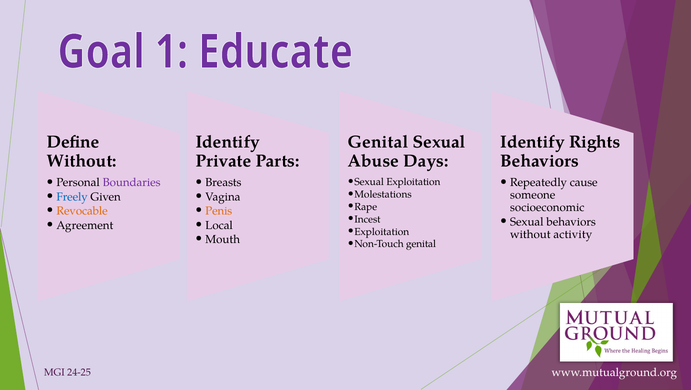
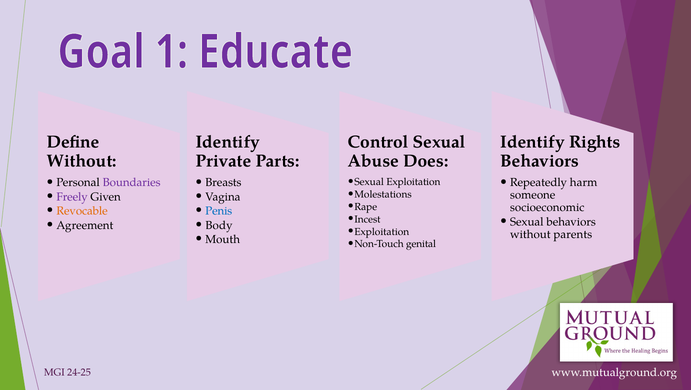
Genital at (378, 142): Genital -> Control
Days: Days -> Does
cause: cause -> harm
Freely colour: blue -> purple
Penis colour: orange -> blue
Local: Local -> Body
activity: activity -> parents
